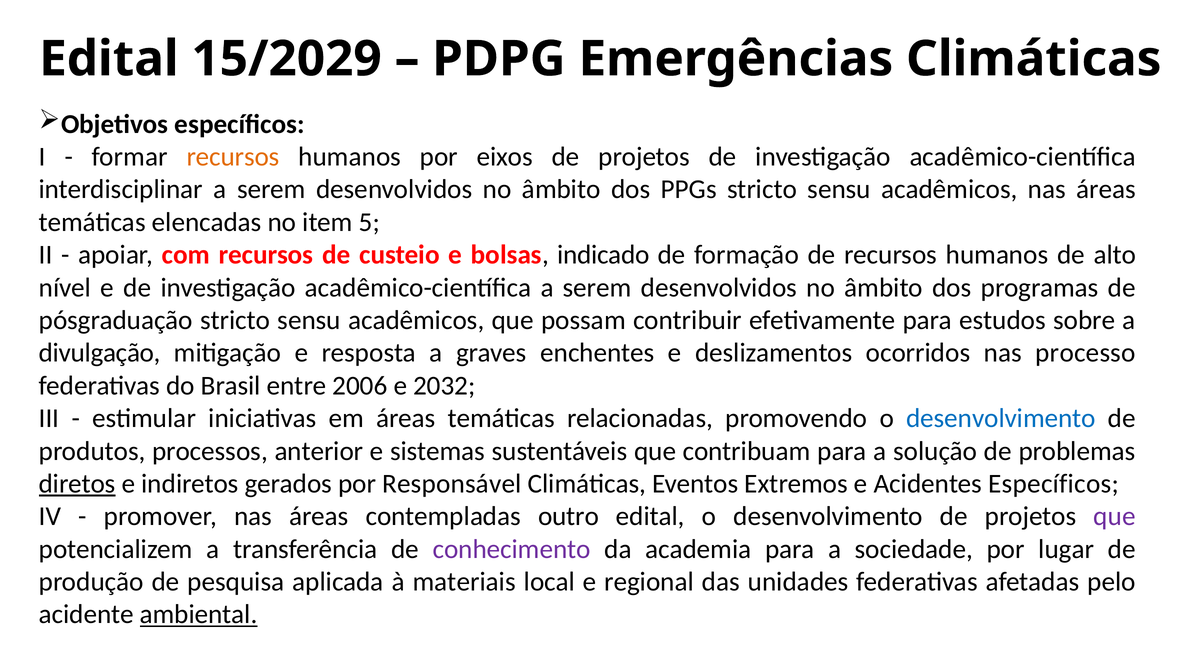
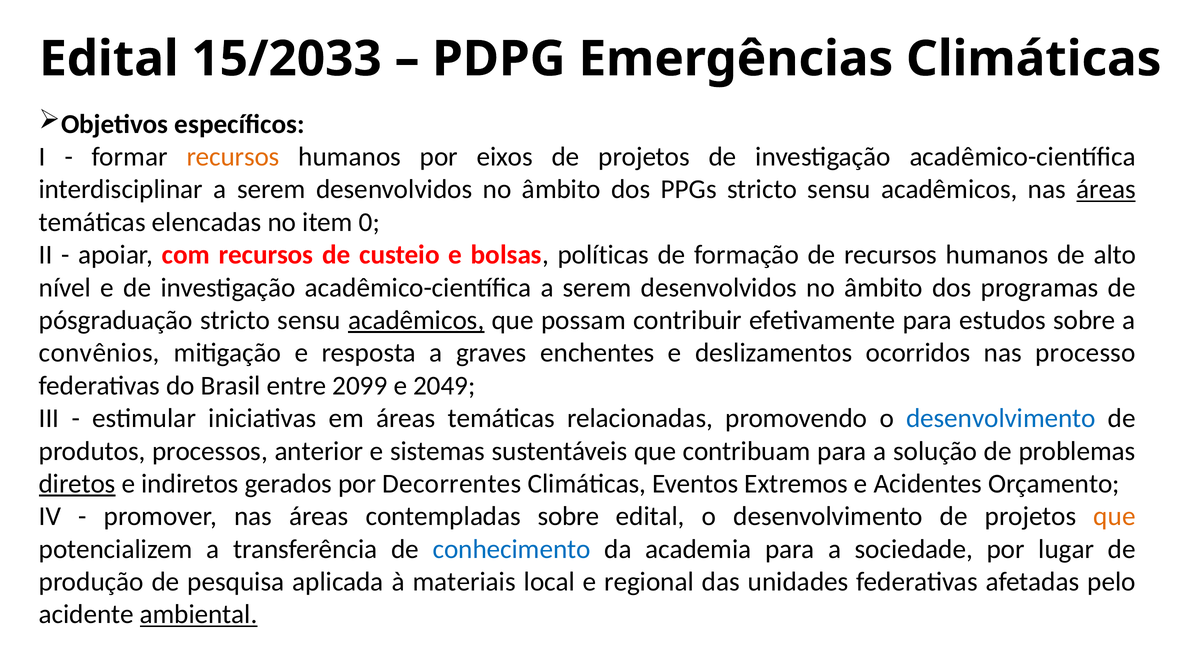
15/2029: 15/2029 -> 15/2033
áreas at (1106, 189) underline: none -> present
5: 5 -> 0
indicado: indicado -> políticas
acadêmicos at (416, 320) underline: none -> present
divulgação: divulgação -> convênios
2006: 2006 -> 2099
2032: 2032 -> 2049
Responsável: Responsável -> Decorrentes
Acidentes Específicos: Específicos -> Orçamento
contempladas outro: outro -> sobre
que at (1114, 516) colour: purple -> orange
conhecimento colour: purple -> blue
